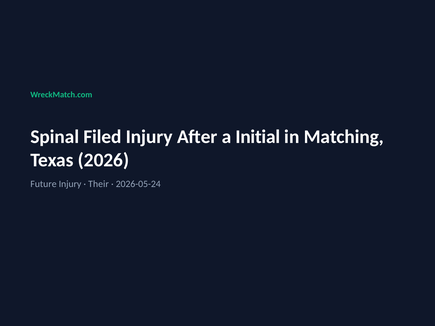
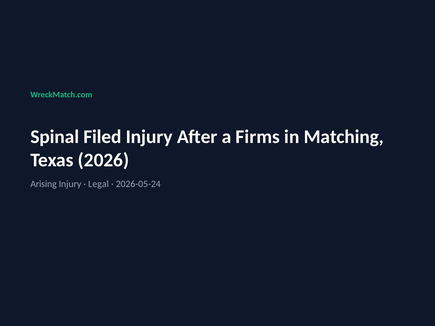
Initial: Initial -> Firms
Future: Future -> Arising
Their: Their -> Legal
